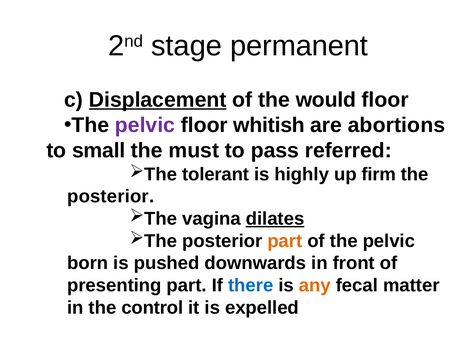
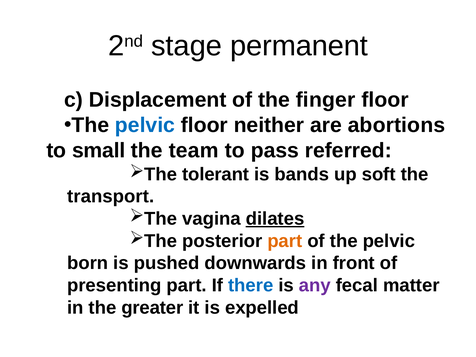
Displacement underline: present -> none
would: would -> finger
pelvic at (145, 125) colour: purple -> blue
whitish: whitish -> neither
must: must -> team
highly: highly -> bands
firm: firm -> soft
posterior at (111, 196): posterior -> transport
any colour: orange -> purple
control: control -> greater
